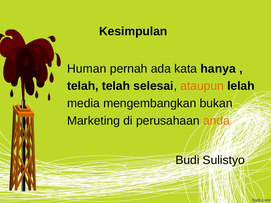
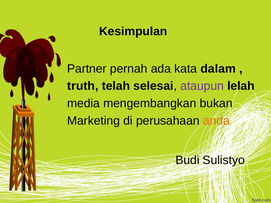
Human: Human -> Partner
hanya: hanya -> dalam
telah at (83, 86): telah -> truth
ataupun colour: orange -> purple
